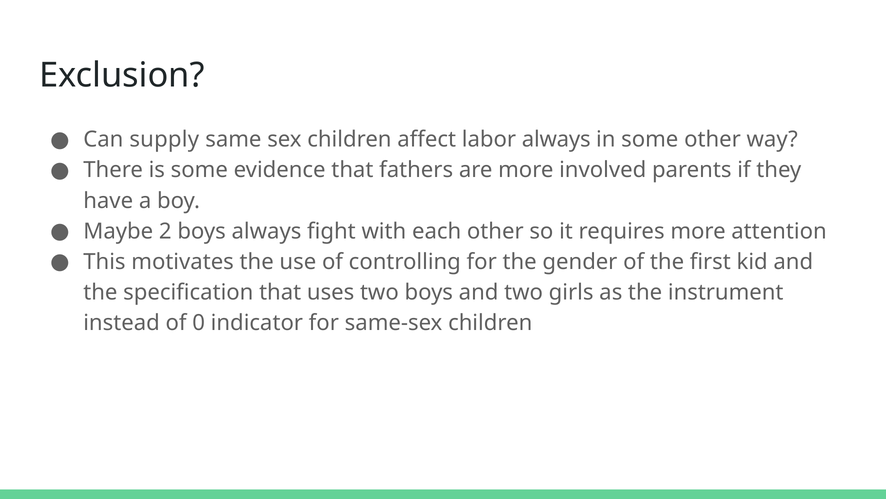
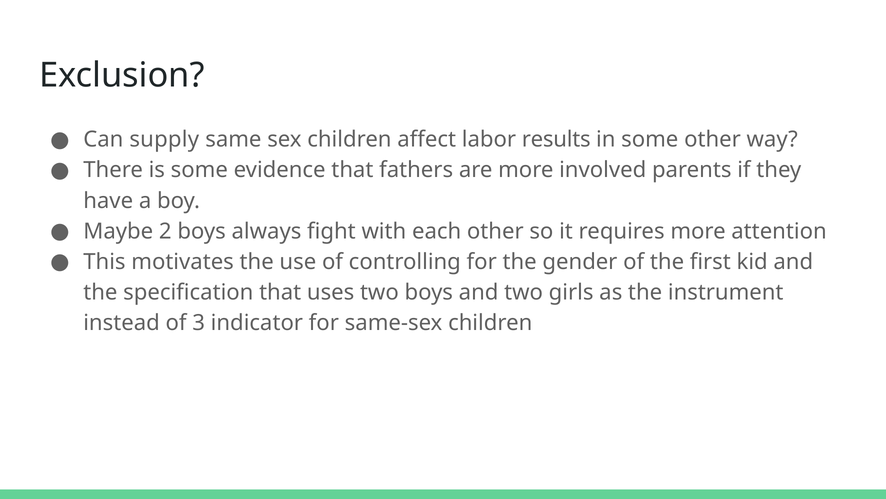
labor always: always -> results
0: 0 -> 3
